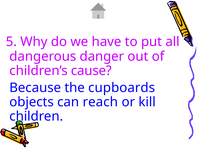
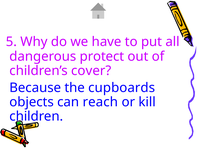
danger: danger -> protect
cause: cause -> cover
